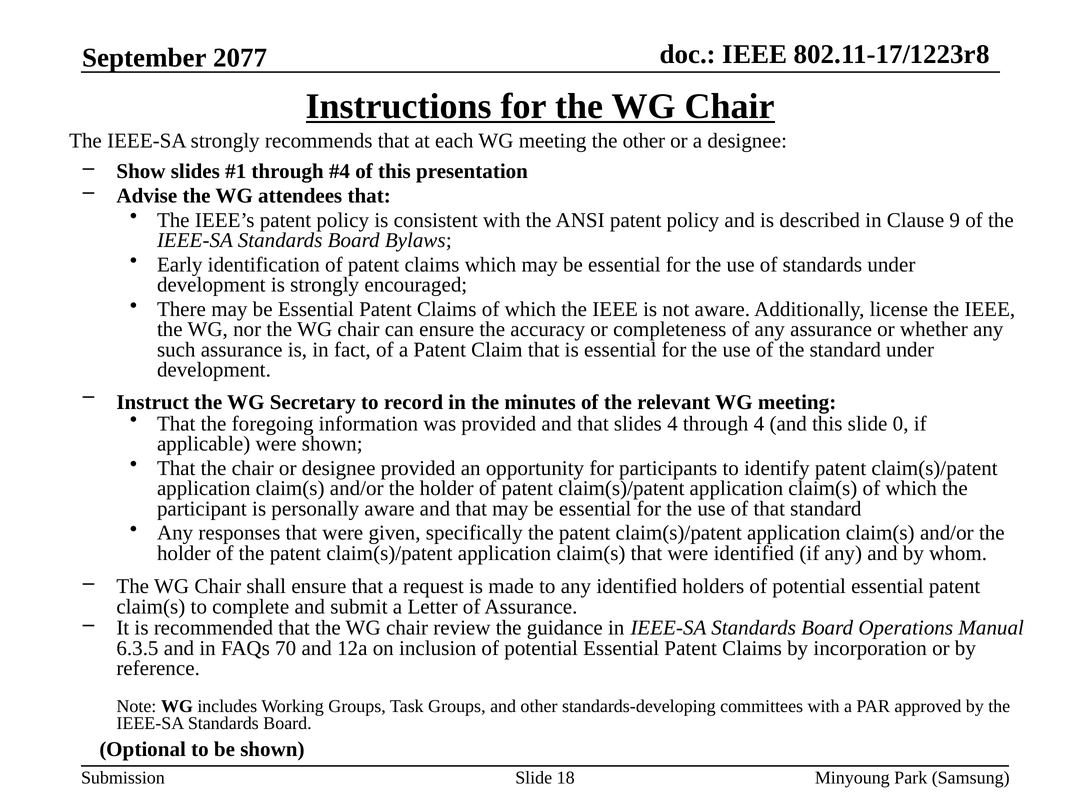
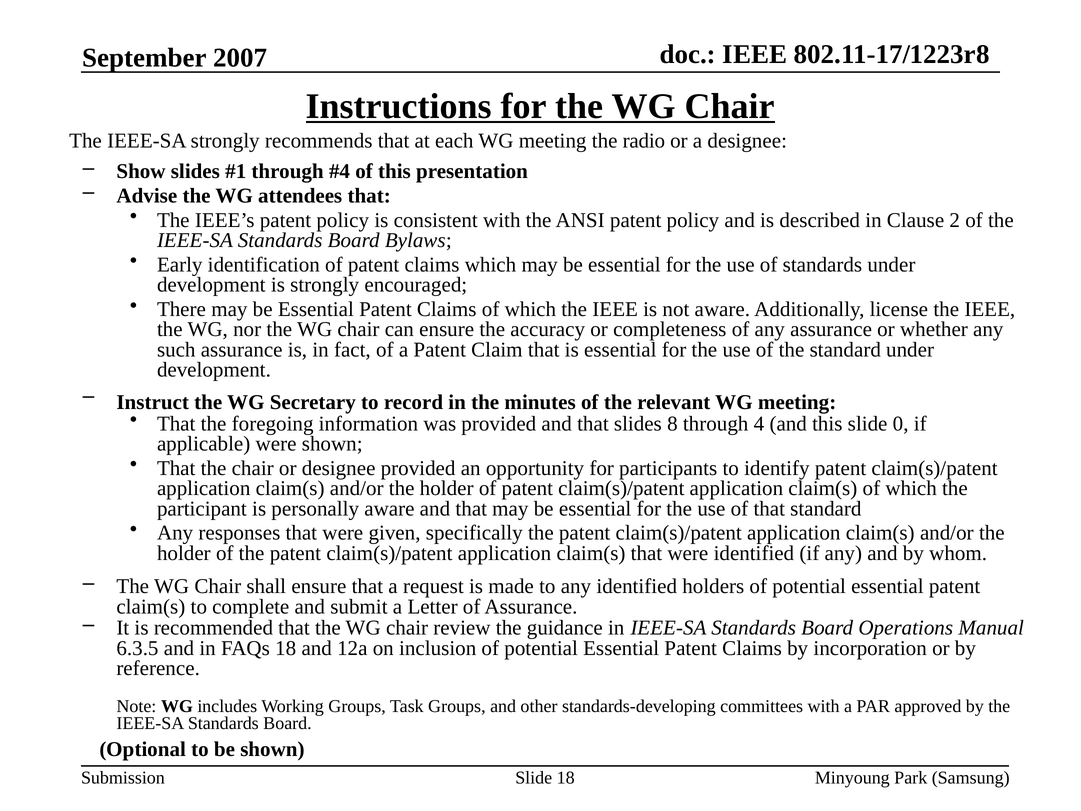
2077: 2077 -> 2007
the other: other -> radio
9: 9 -> 2
slides 4: 4 -> 8
FAQs 70: 70 -> 18
